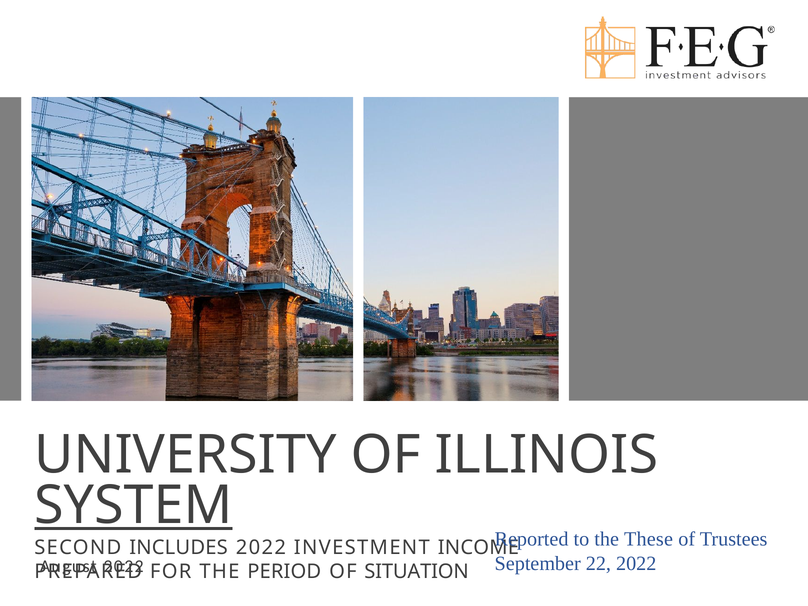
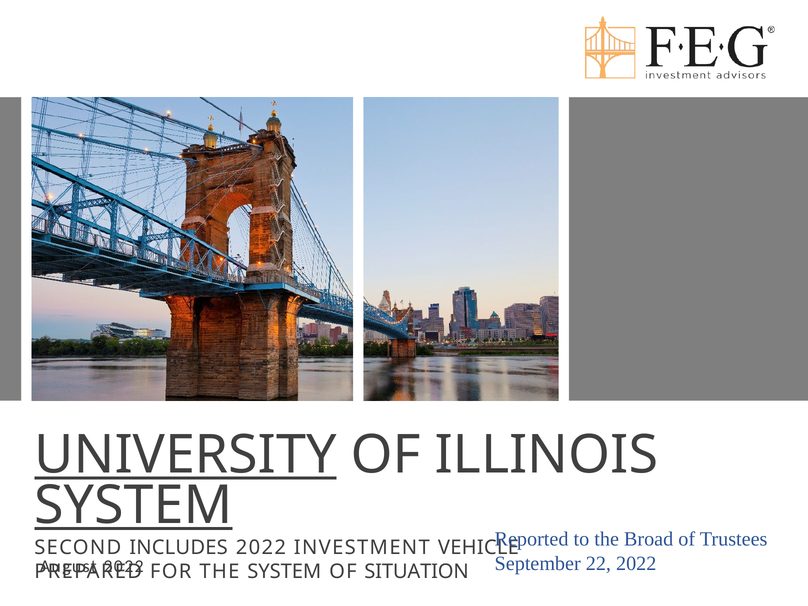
UNIVERSITY underline: none -> present
These: These -> Broad
INCOME: INCOME -> VEHICLE
THE PERIOD: PERIOD -> SYSTEM
